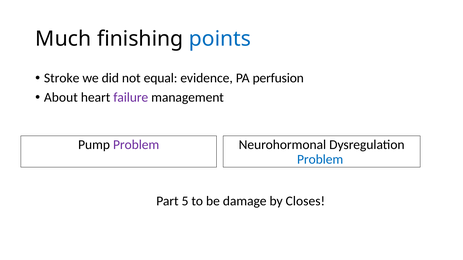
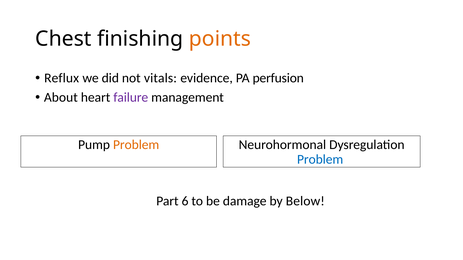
Much: Much -> Chest
points colour: blue -> orange
Stroke: Stroke -> Reflux
equal: equal -> vitals
Problem at (136, 145) colour: purple -> orange
5: 5 -> 6
Closes: Closes -> Below
